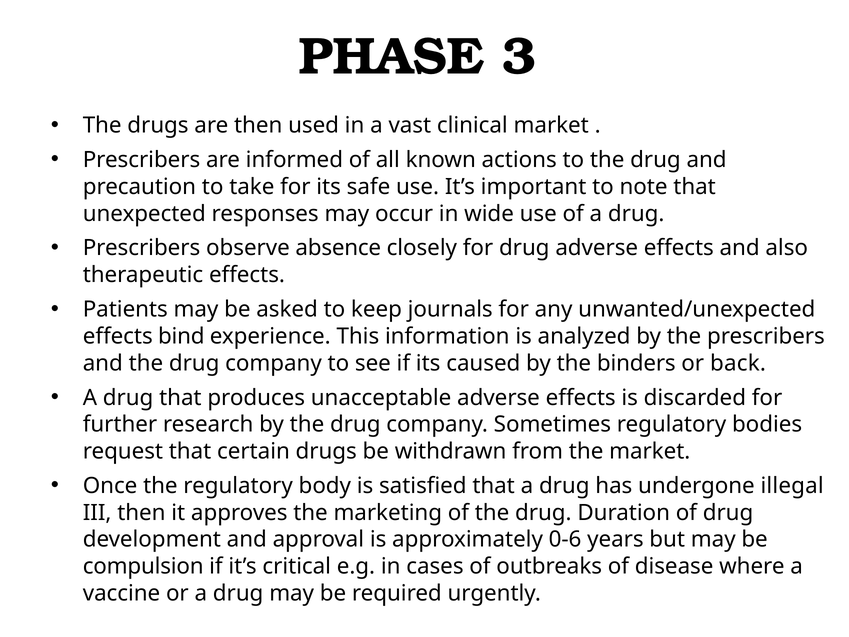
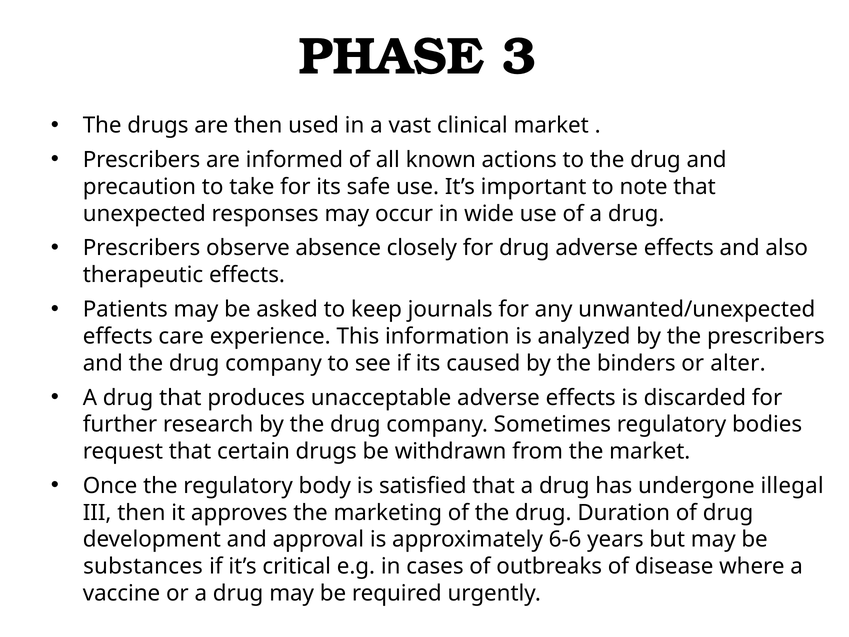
bind: bind -> care
back: back -> alter
0-6: 0-6 -> 6-6
compulsion: compulsion -> substances
